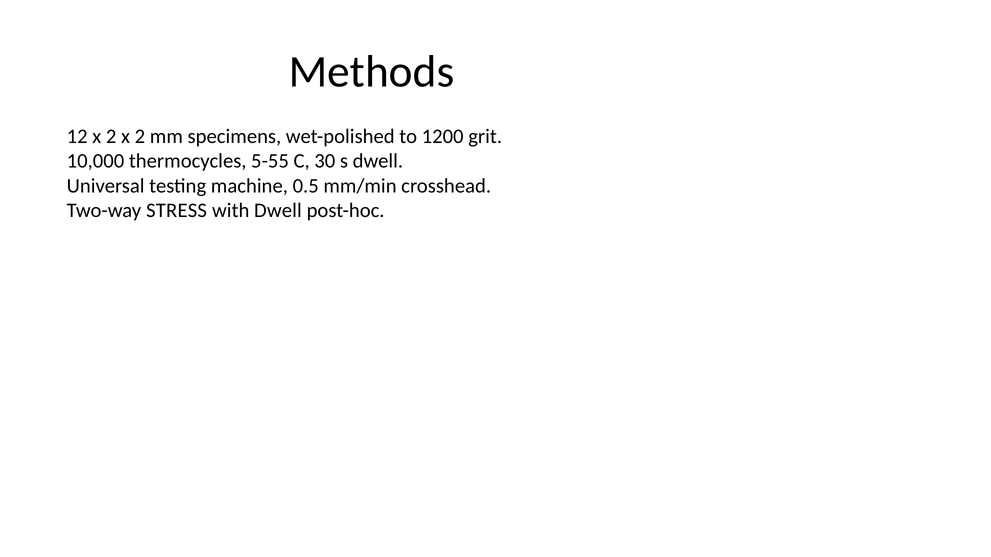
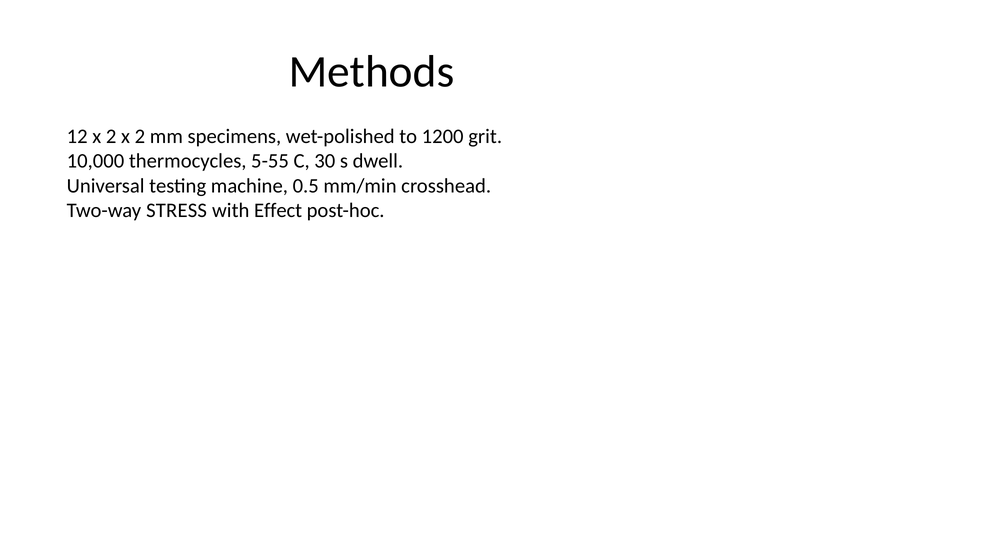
with Dwell: Dwell -> Effect
